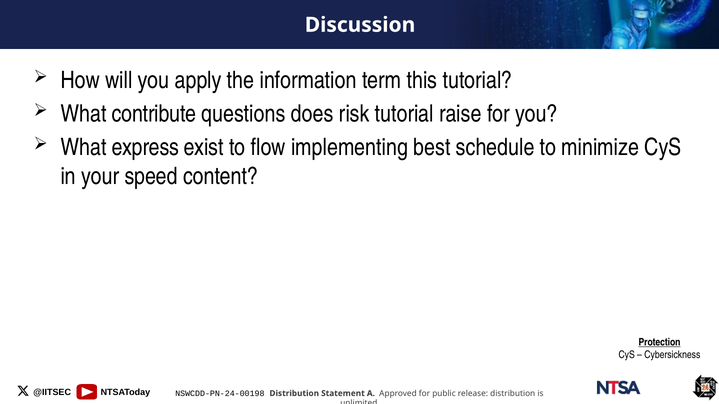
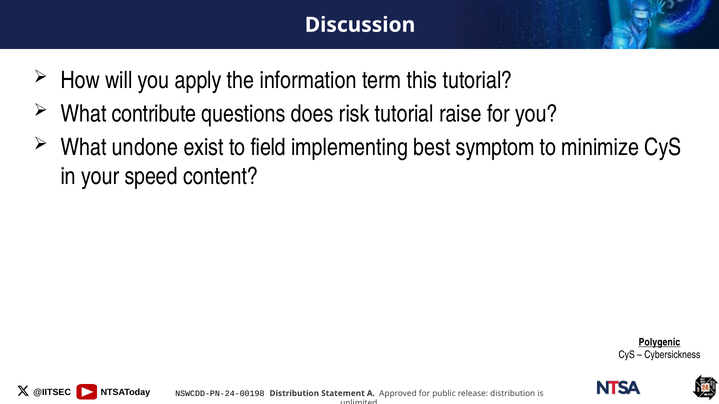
express: express -> undone
flow: flow -> field
schedule: schedule -> symptom
Protection: Protection -> Polygenic
